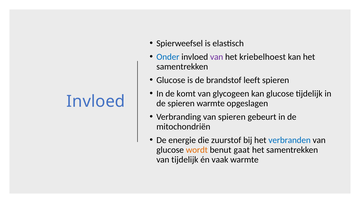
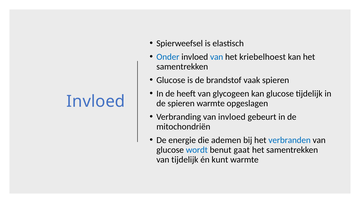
van at (217, 57) colour: purple -> blue
leeft: leeft -> vaak
komt: komt -> heeft
van spieren: spieren -> invloed
zuurstof: zuurstof -> ademen
wordt colour: orange -> blue
vaak: vaak -> kunt
